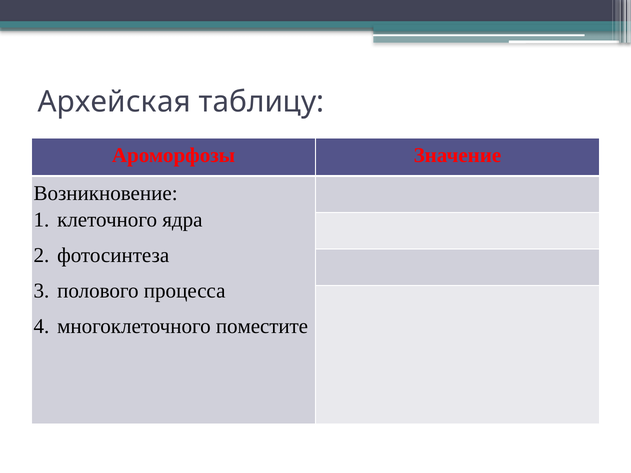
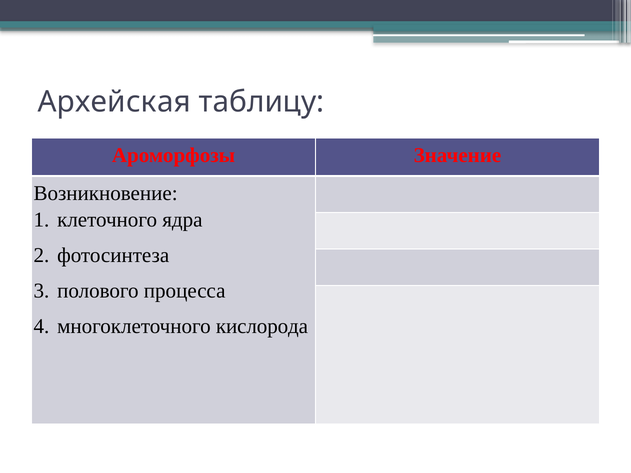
поместите: поместите -> кислорода
